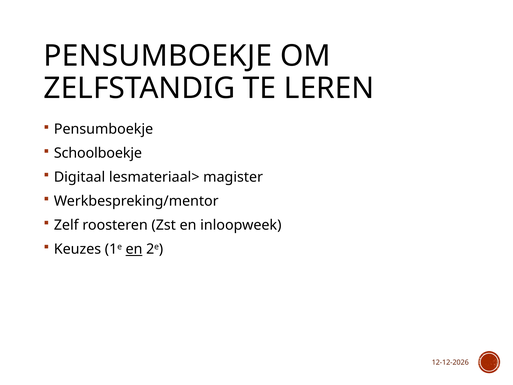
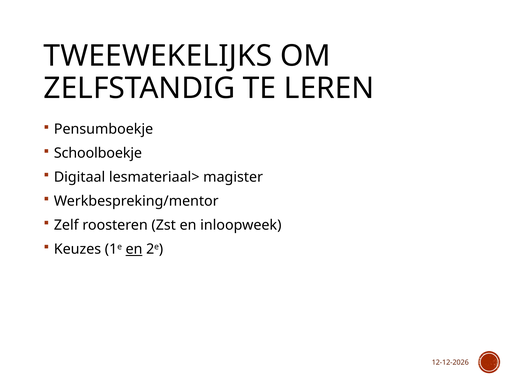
PENSUMBOEKJE at (158, 56): PENSUMBOEKJE -> TWEEWEKELIJKS
